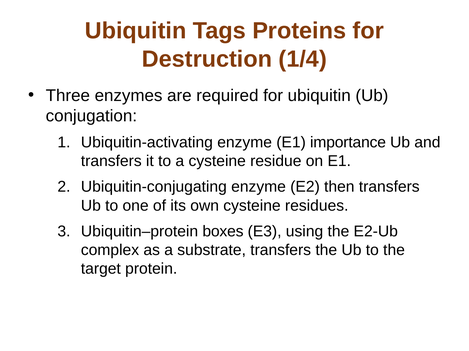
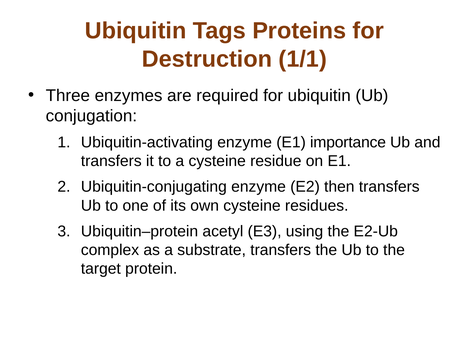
1/4: 1/4 -> 1/1
boxes: boxes -> acetyl
